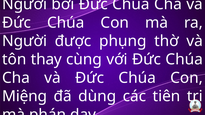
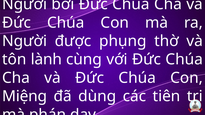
thay: thay -> lành
